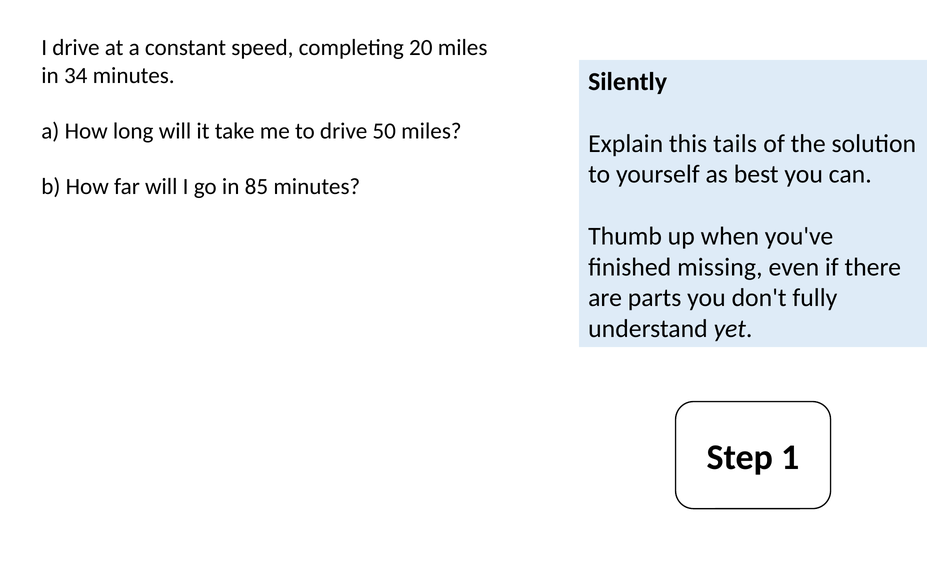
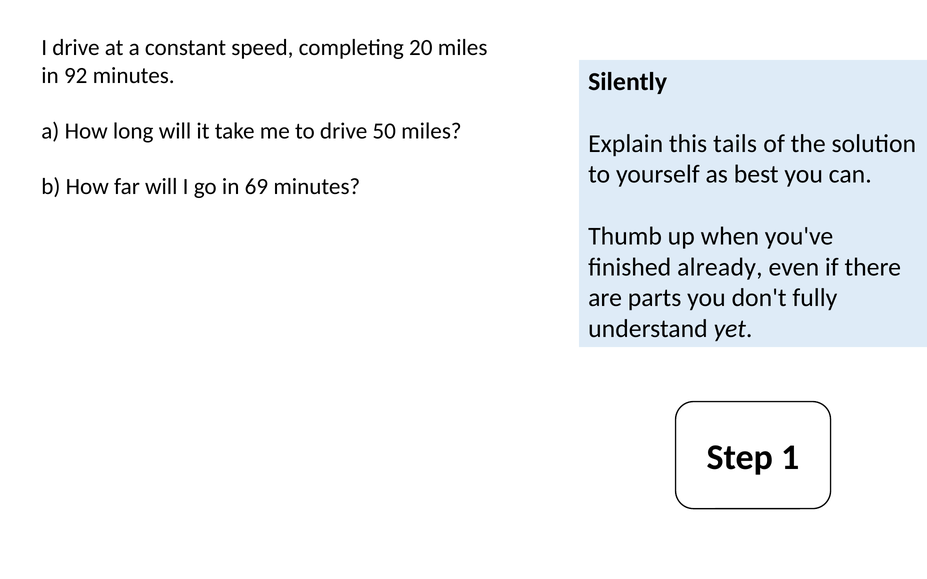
34: 34 -> 92
85: 85 -> 69
missing: missing -> already
